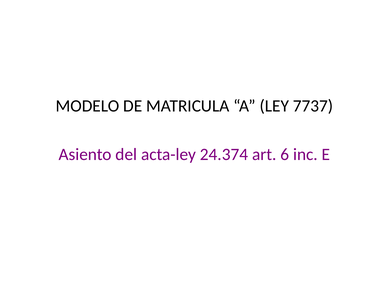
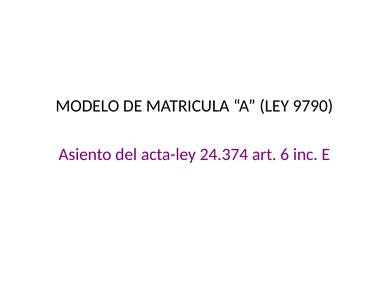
7737: 7737 -> 9790
